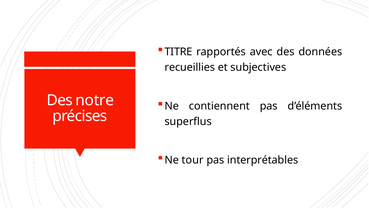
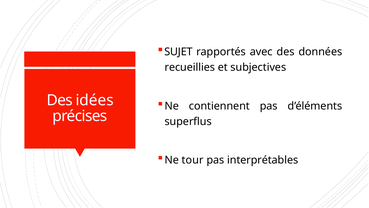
TITRE: TITRE -> SUJET
notre: notre -> idées
